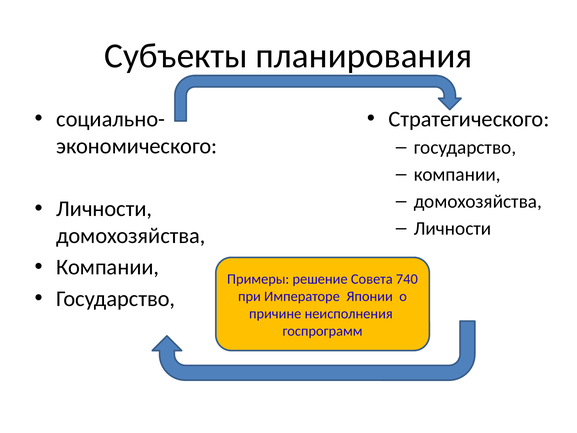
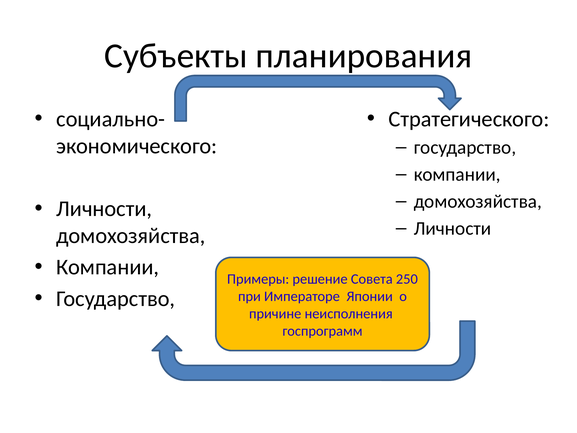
740: 740 -> 250
